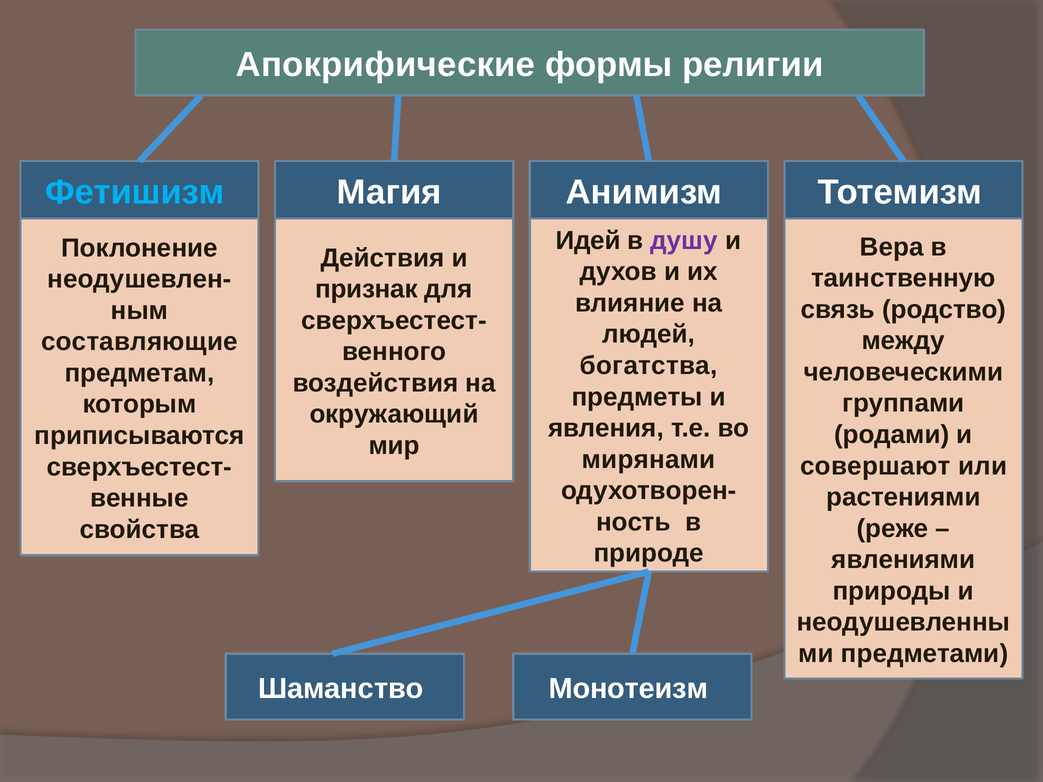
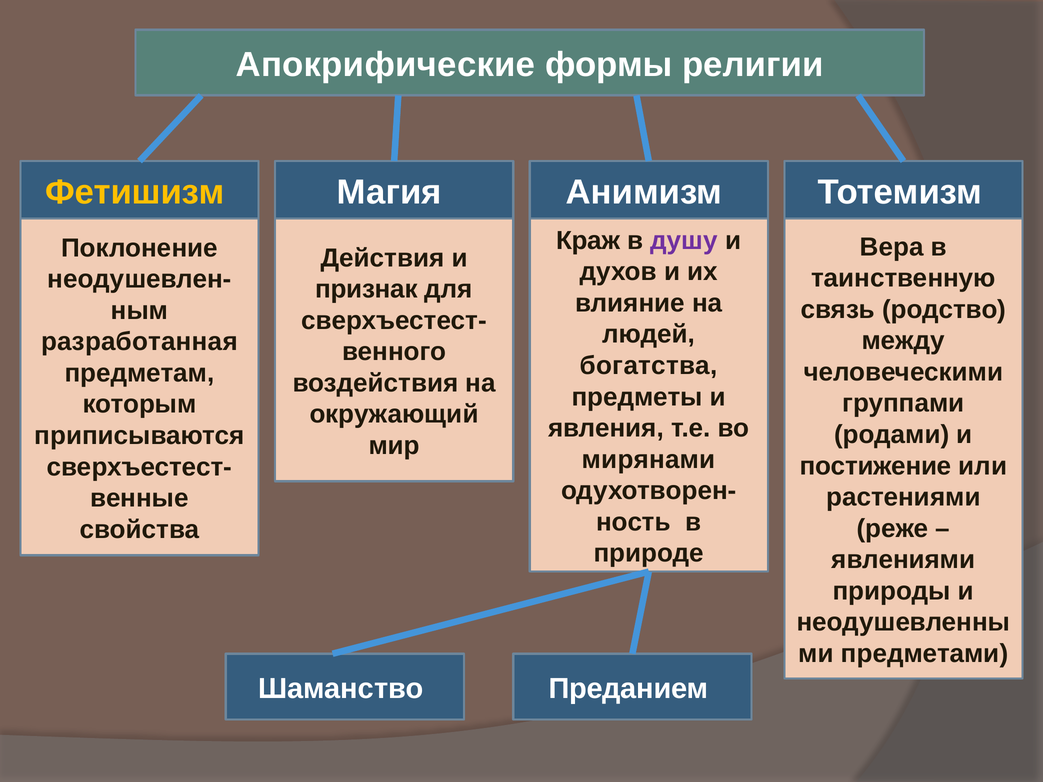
Фетишизм colour: light blue -> yellow
Идей: Идей -> Краж
составляющие: составляющие -> разработанная
совершают: совершают -> постижение
Монотеизм: Монотеизм -> Преданием
